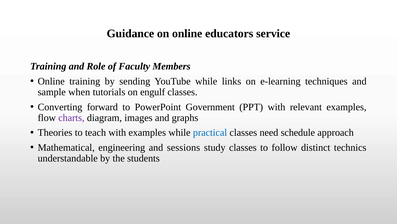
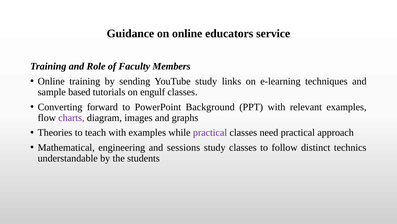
YouTube while: while -> study
when: when -> based
Government: Government -> Background
practical at (210, 132) colour: blue -> purple
need schedule: schedule -> practical
